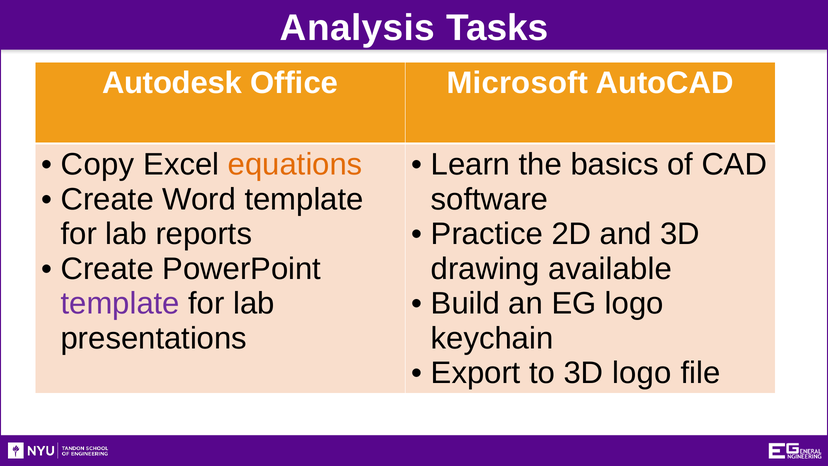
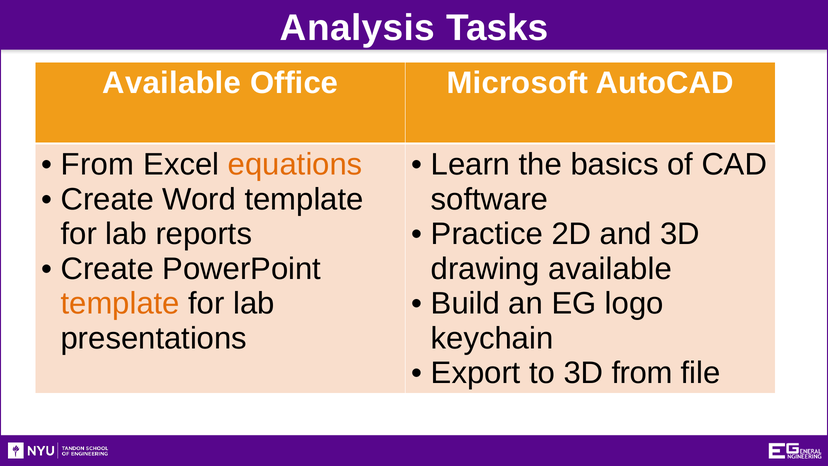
Autodesk at (172, 83): Autodesk -> Available
Copy at (98, 164): Copy -> From
template at (120, 303) colour: purple -> orange
3D logo: logo -> from
